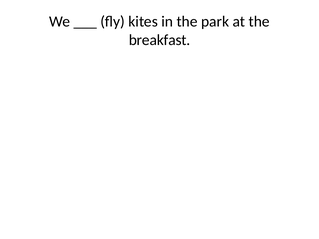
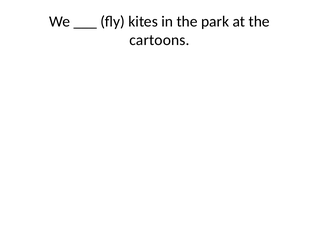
breakfast: breakfast -> cartoons
